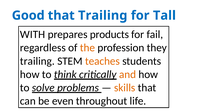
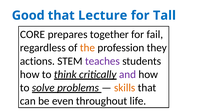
that Trailing: Trailing -> Lecture
WITH: WITH -> CORE
products: products -> together
trailing at (37, 61): trailing -> actions
teaches colour: orange -> purple
and colour: orange -> purple
